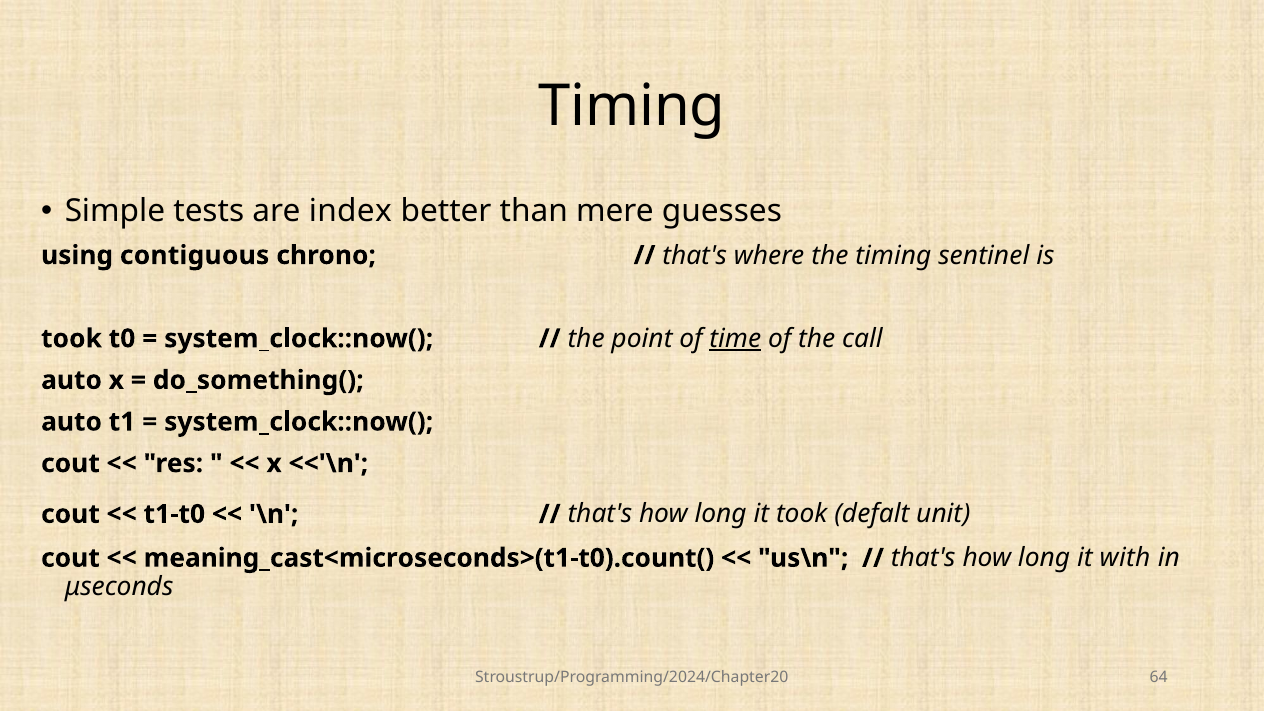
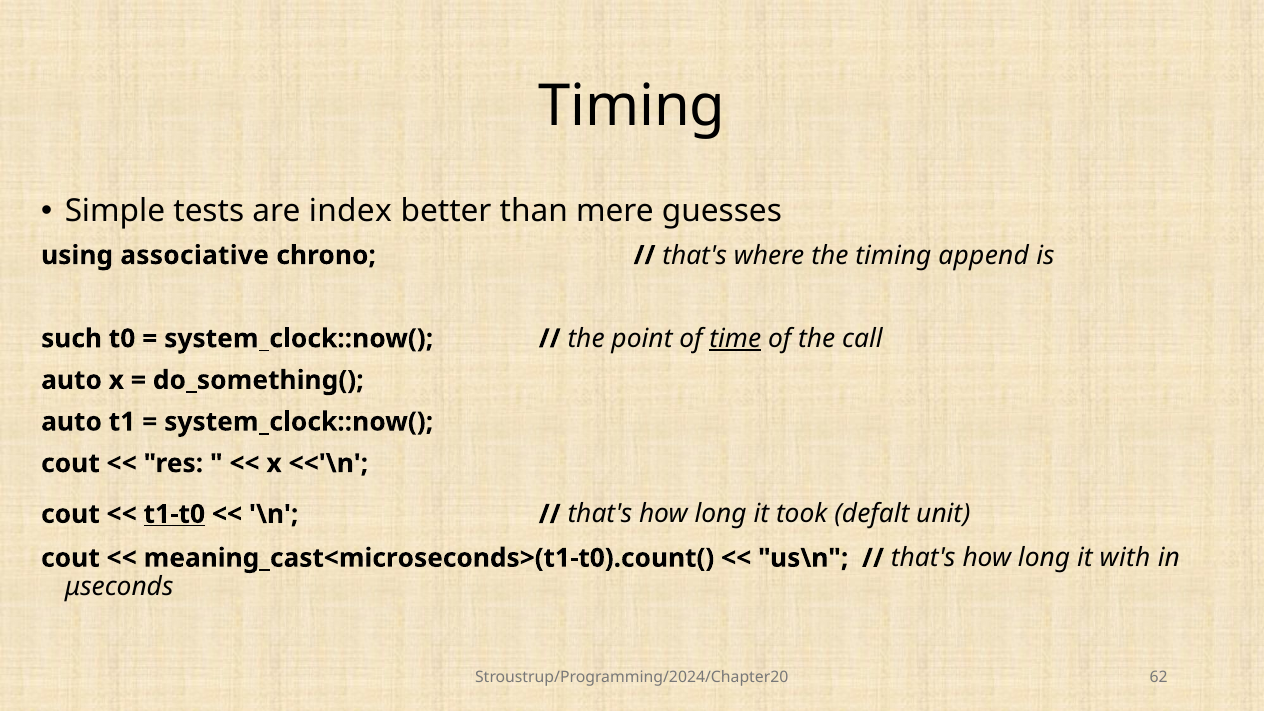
contiguous: contiguous -> associative
sentinel: sentinel -> append
took at (72, 339): took -> such
t1-t0 underline: none -> present
64: 64 -> 62
